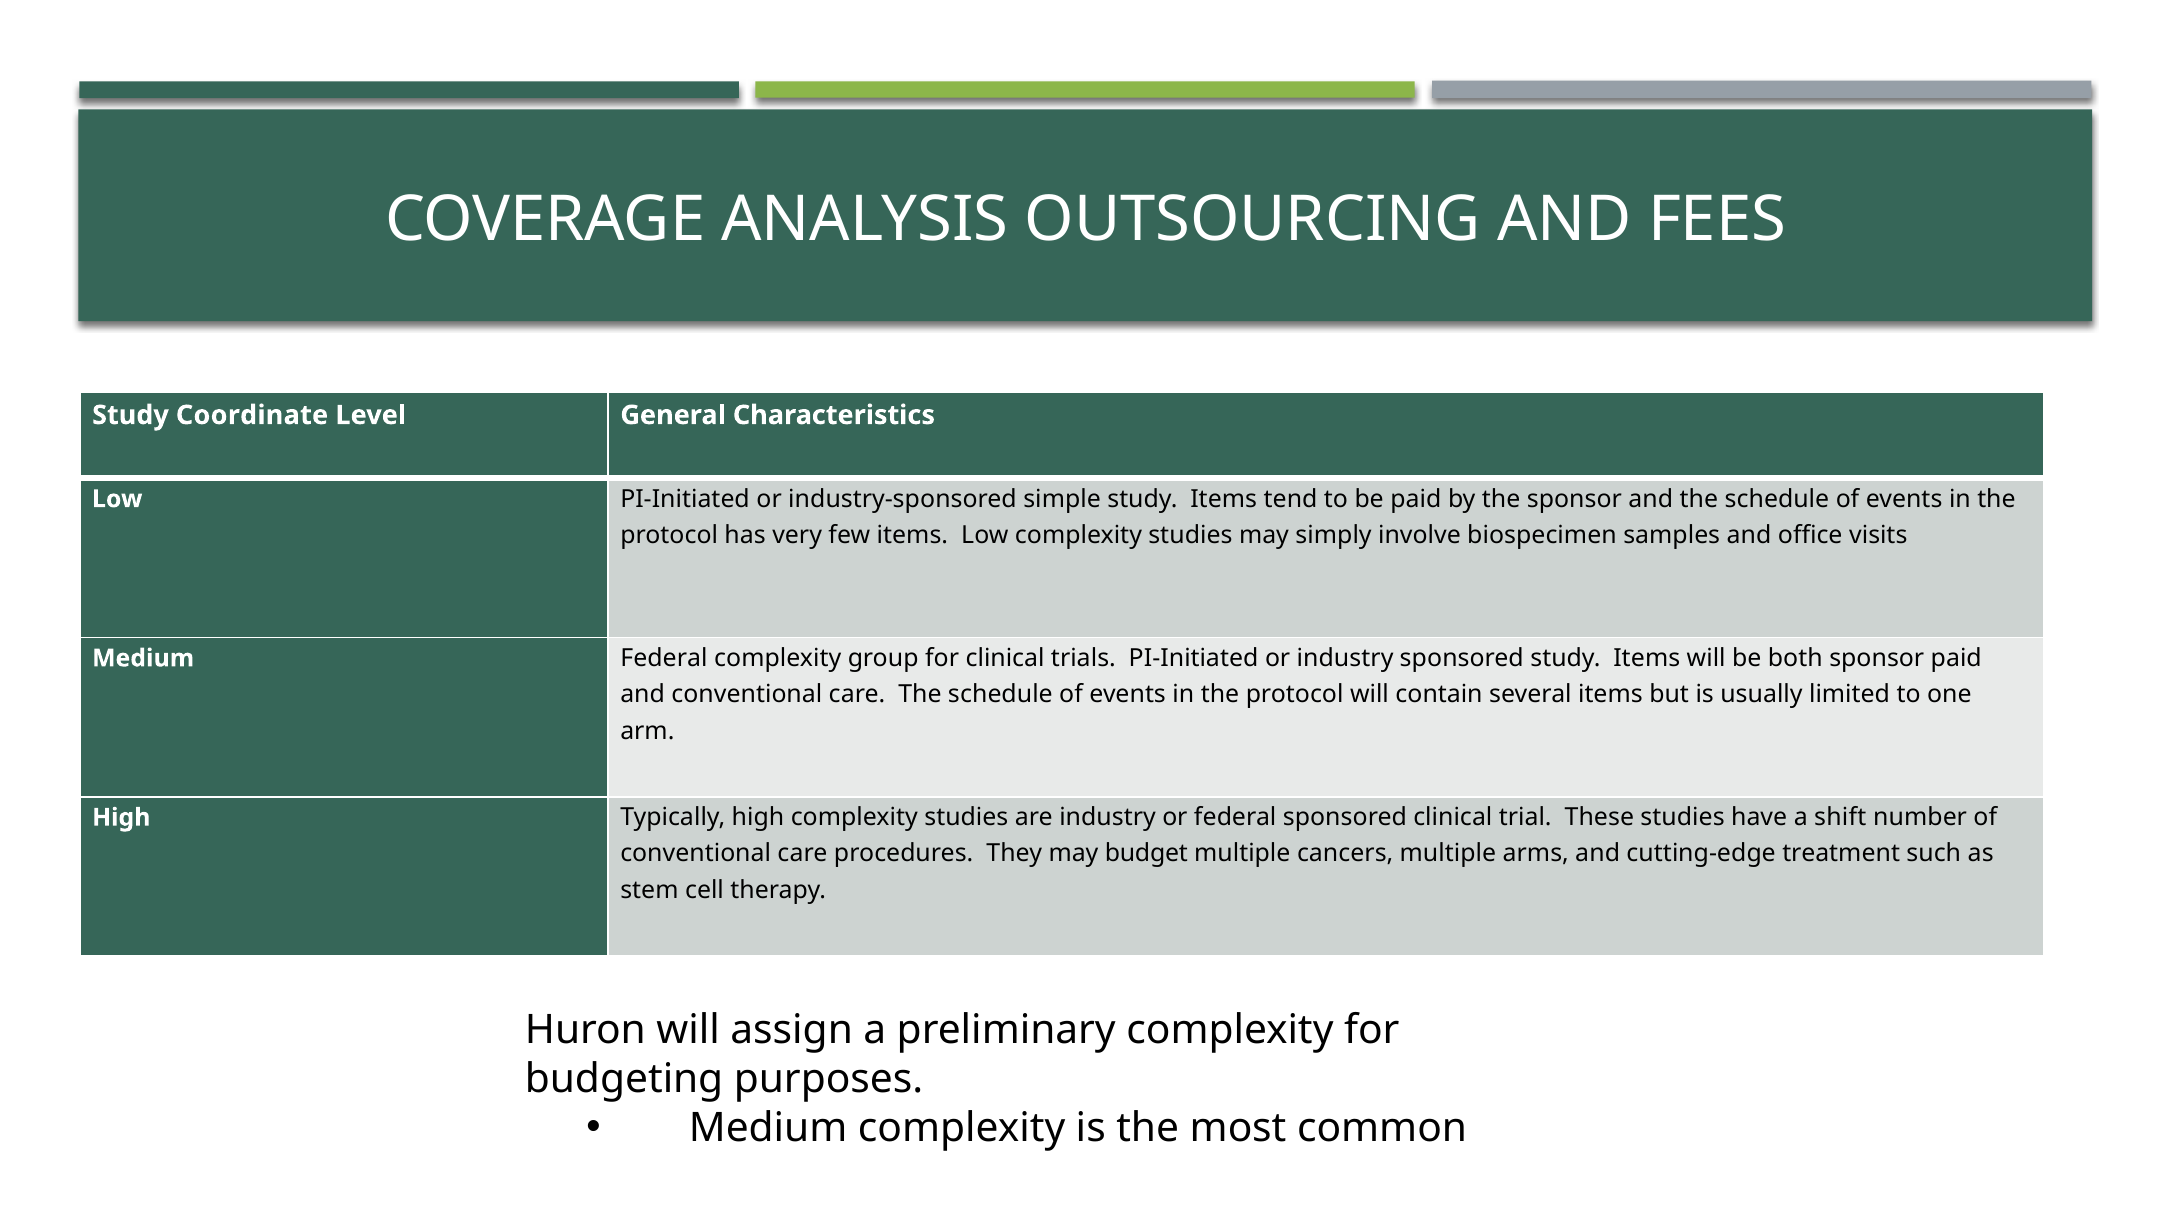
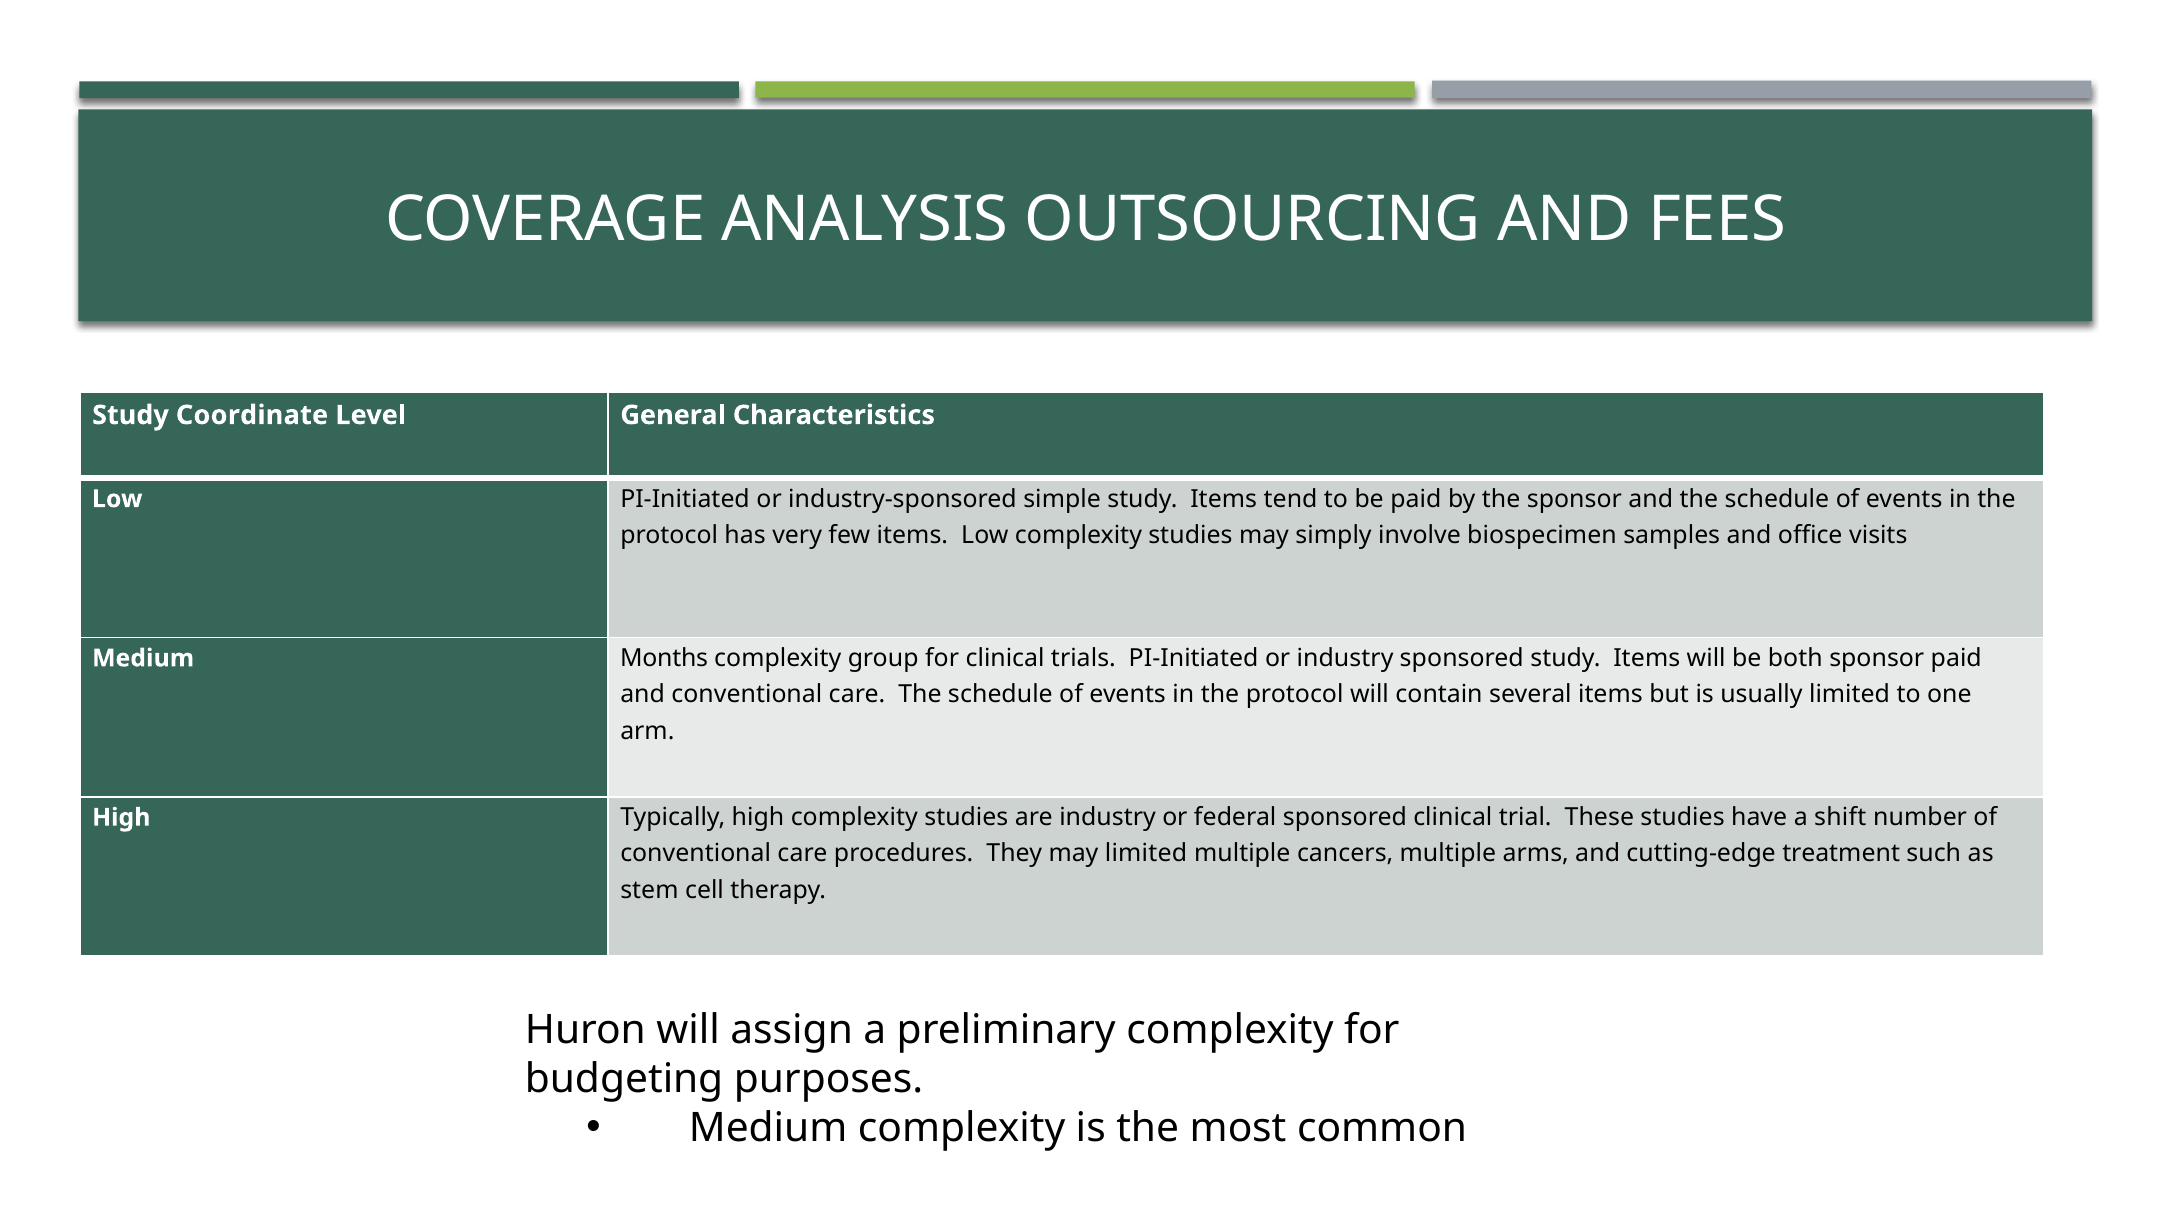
Medium Federal: Federal -> Months
may budget: budget -> limited
